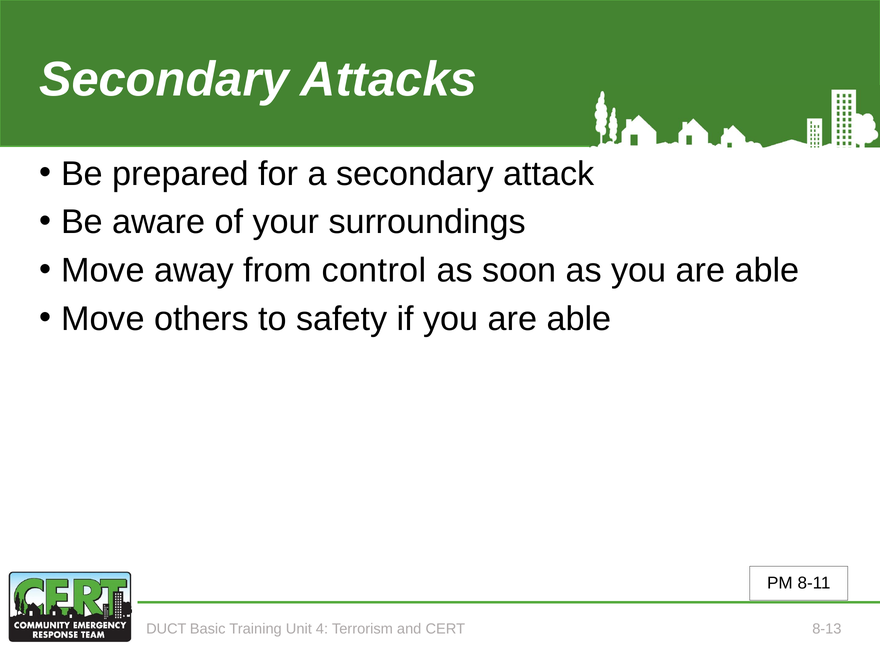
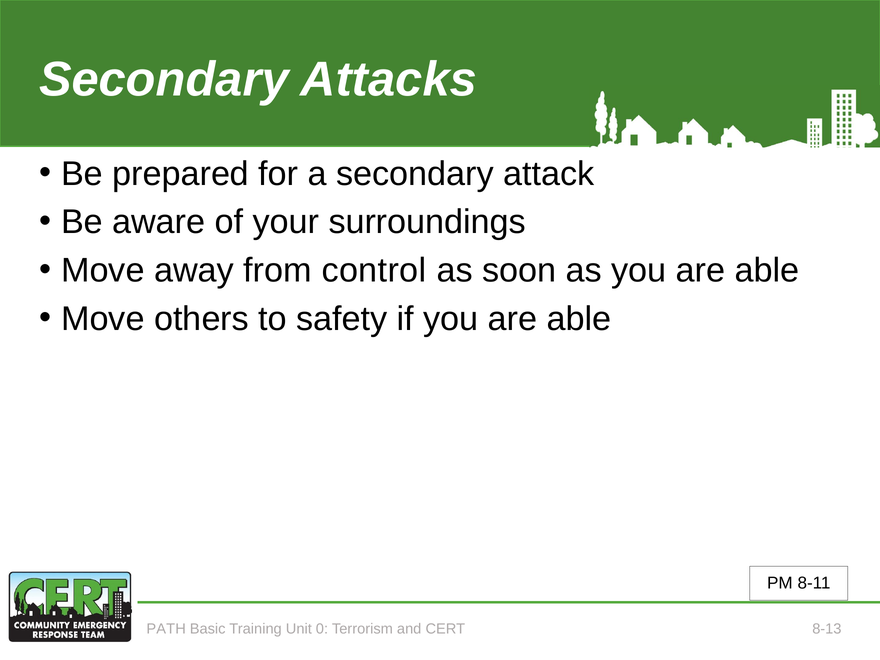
DUCT: DUCT -> PATH
4: 4 -> 0
